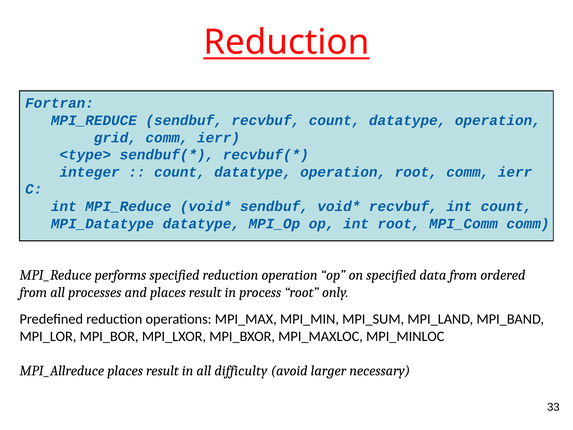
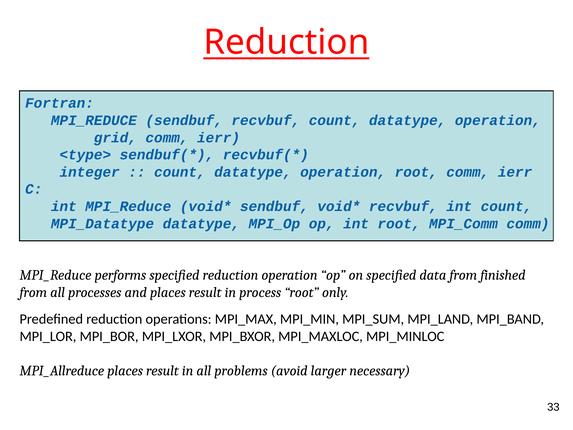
ordered: ordered -> finished
difficulty: difficulty -> problems
